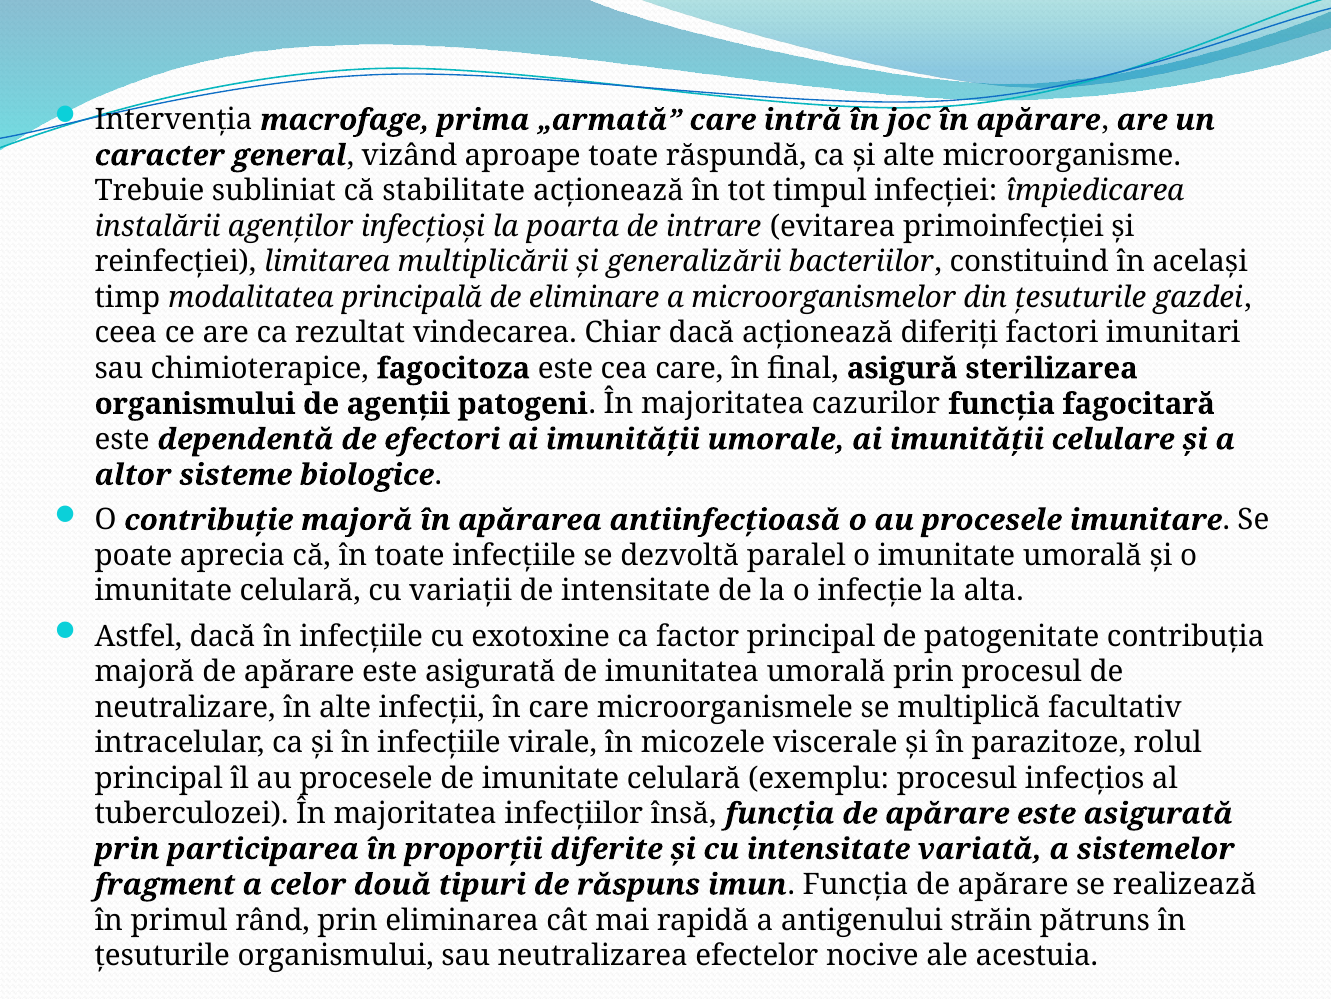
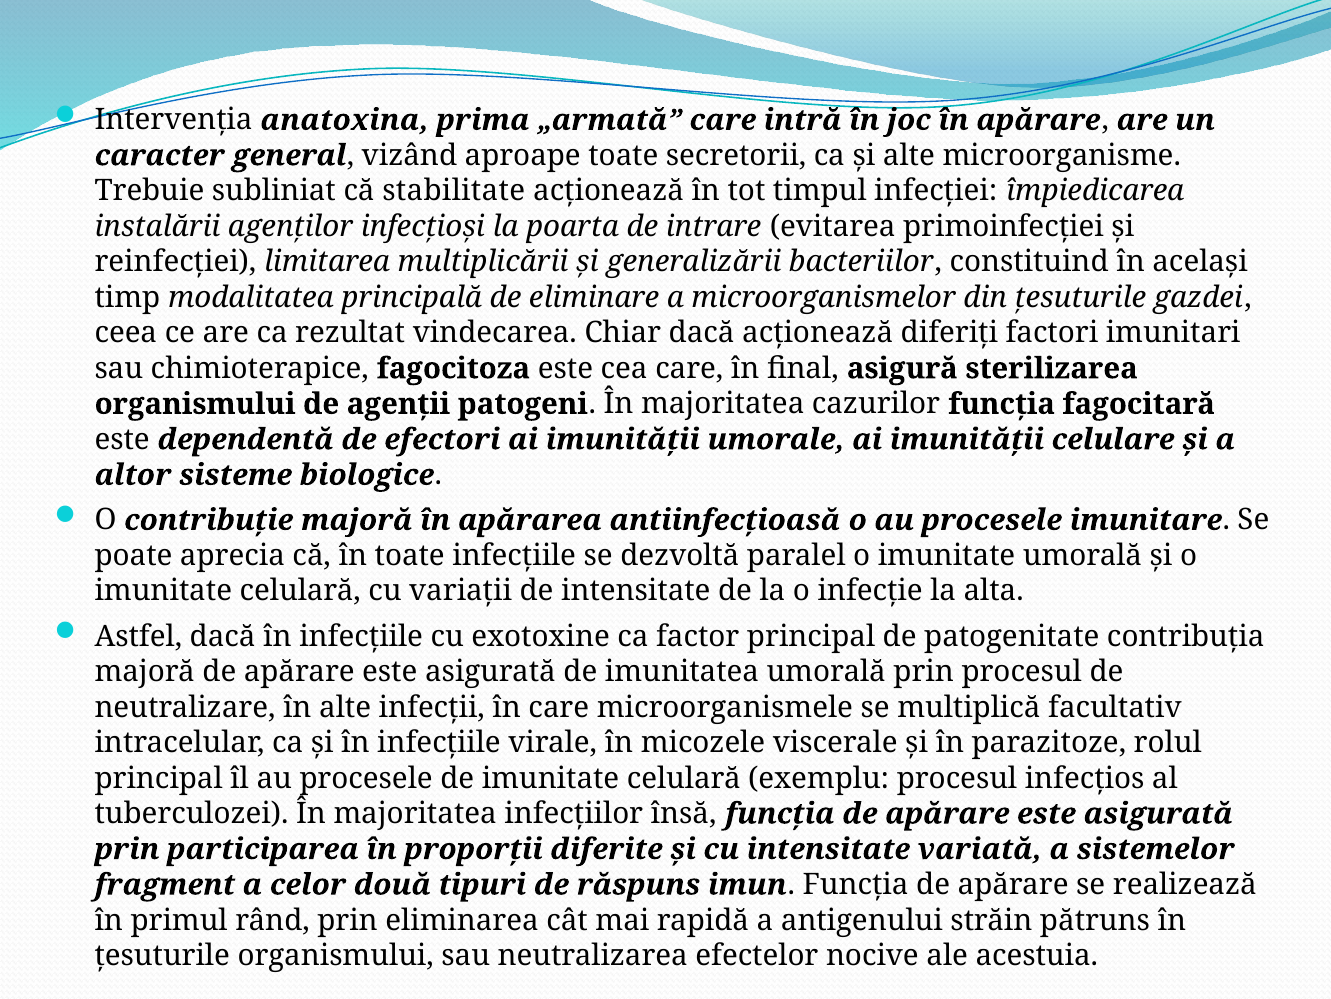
macrofage: macrofage -> anatoxina
răspundă: răspundă -> secretorii
